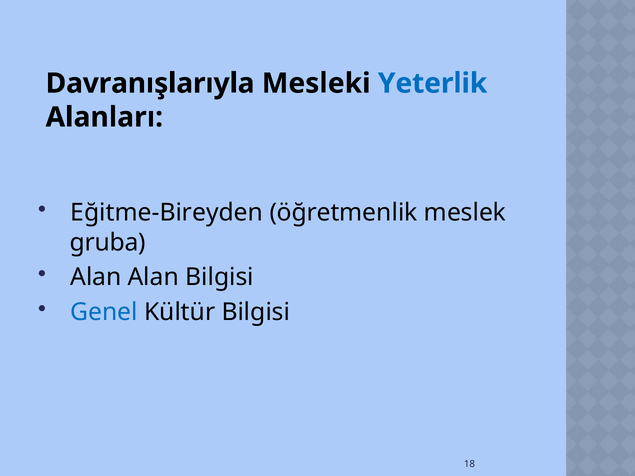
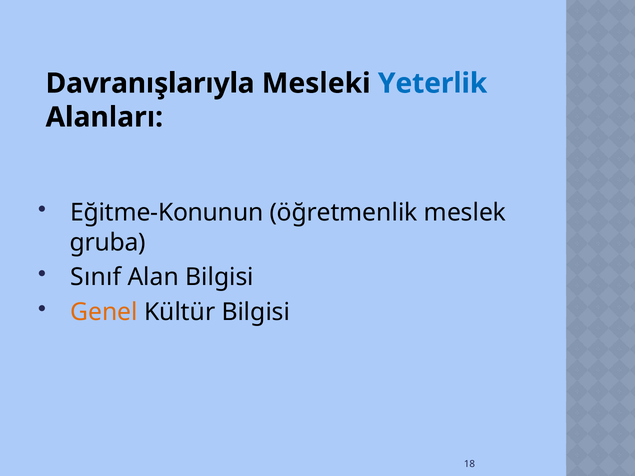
Eğitme-Bireyden: Eğitme-Bireyden -> Eğitme-Konunun
Alan at (96, 277): Alan -> Sınıf
Genel colour: blue -> orange
